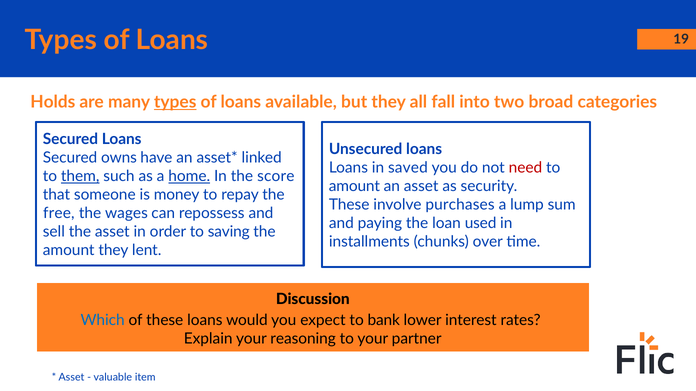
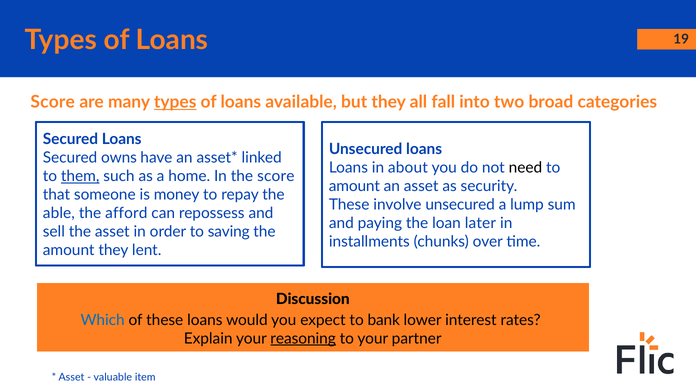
Holds at (53, 102): Holds -> Score
saved: saved -> about
need colour: red -> black
home underline: present -> none
involve purchases: purchases -> unsecured
free: free -> able
wages: wages -> afford
used: used -> later
reasoning underline: none -> present
